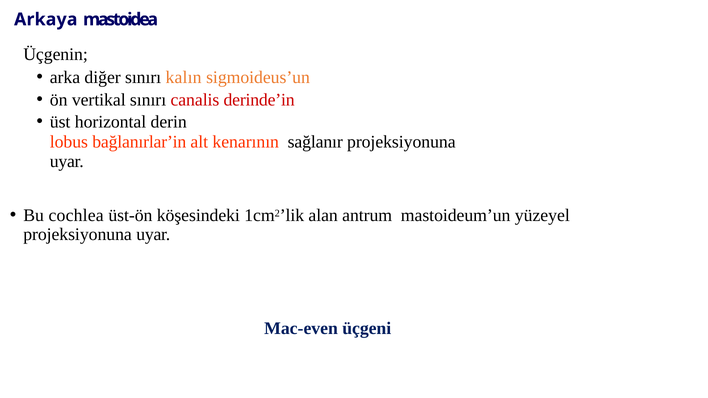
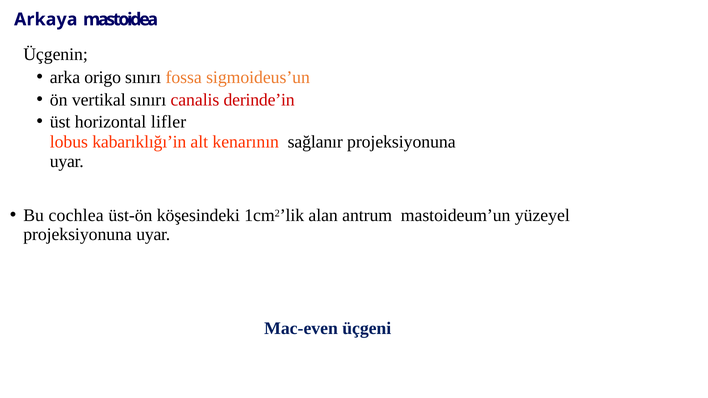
diğer: diğer -> origo
kalın: kalın -> fossa
derin: derin -> lifler
bağlanırlar’in: bağlanırlar’in -> kabarıklığı’in
